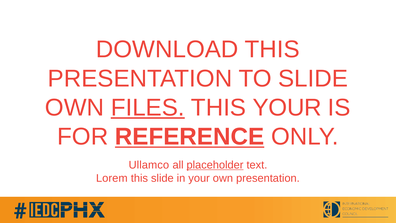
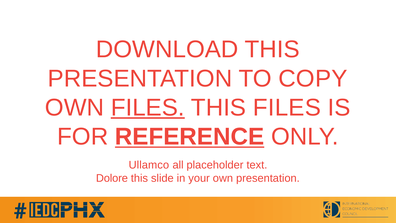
TO SLIDE: SLIDE -> COPY
THIS YOUR: YOUR -> FILES
placeholder underline: present -> none
Lorem: Lorem -> Dolore
